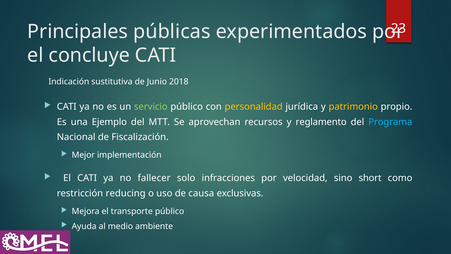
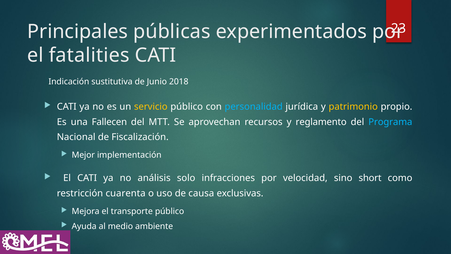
concluye: concluye -> fatalities
servicio colour: light green -> yellow
personalidad colour: yellow -> light blue
Ejemplo: Ejemplo -> Fallecen
fallecer: fallecer -> análisis
reducing: reducing -> cuarenta
